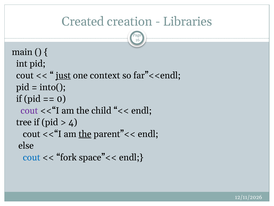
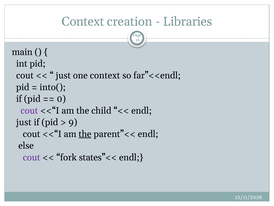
Created at (83, 22): Created -> Context
just at (63, 75) underline: present -> none
tree at (24, 122): tree -> just
4: 4 -> 9
cout at (32, 157) colour: blue -> purple
space”<<: space”<< -> states”<<
